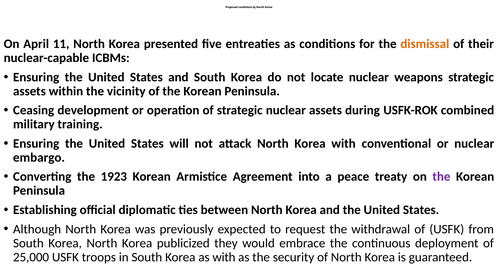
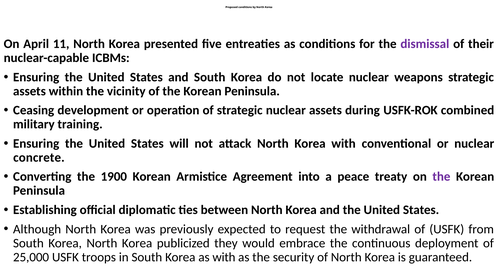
dismissal colour: orange -> purple
embargo: embargo -> concrete
1923: 1923 -> 1900
